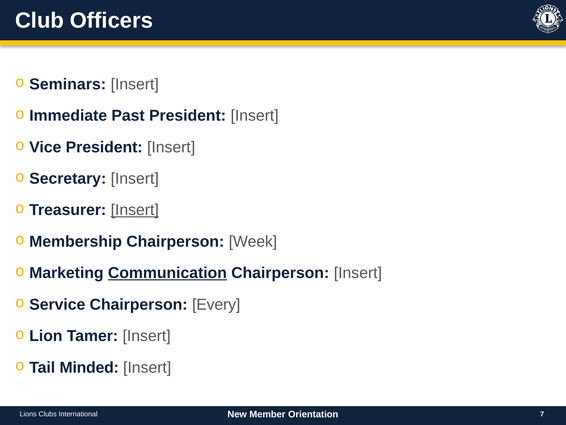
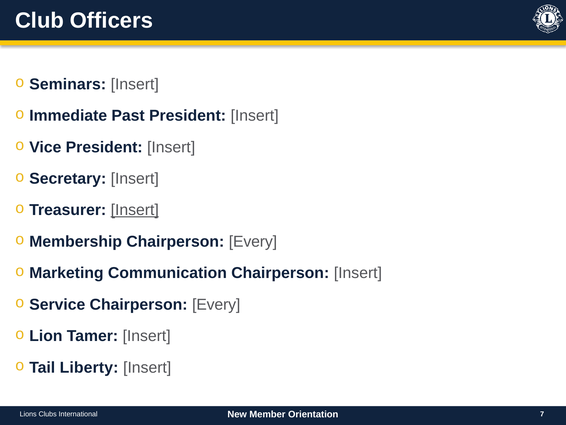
Membership Chairperson Week: Week -> Every
Communication underline: present -> none
Minded: Minded -> Liberty
